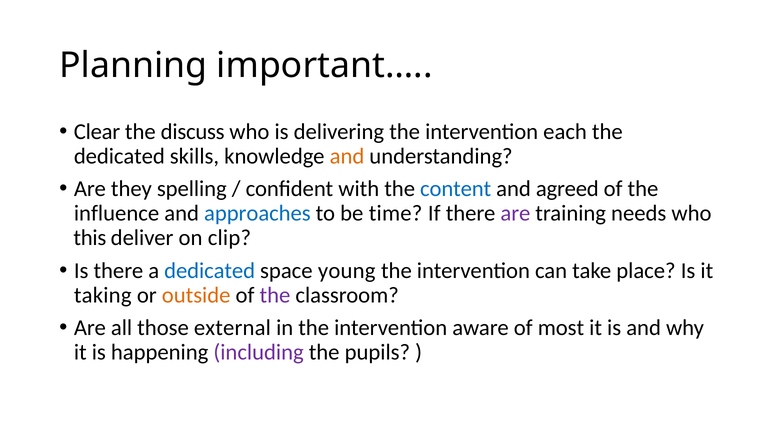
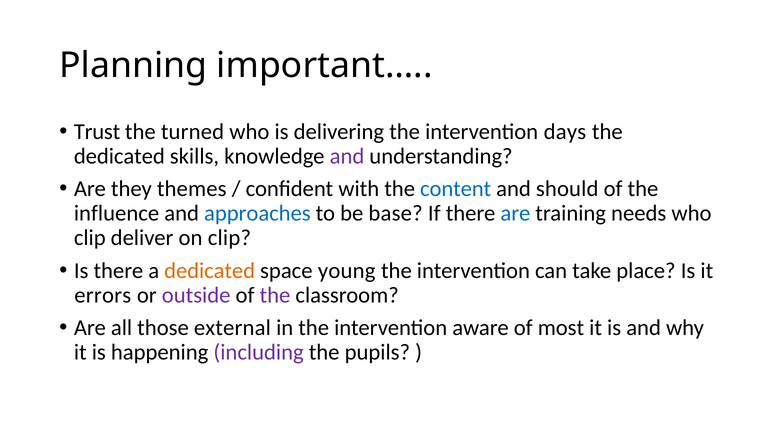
Clear: Clear -> Trust
discuss: discuss -> turned
each: each -> days
and at (347, 156) colour: orange -> purple
spelling: spelling -> themes
agreed: agreed -> should
time: time -> base
are at (515, 213) colour: purple -> blue
this at (90, 238): this -> clip
dedicated at (210, 270) colour: blue -> orange
taking: taking -> errors
outside colour: orange -> purple
